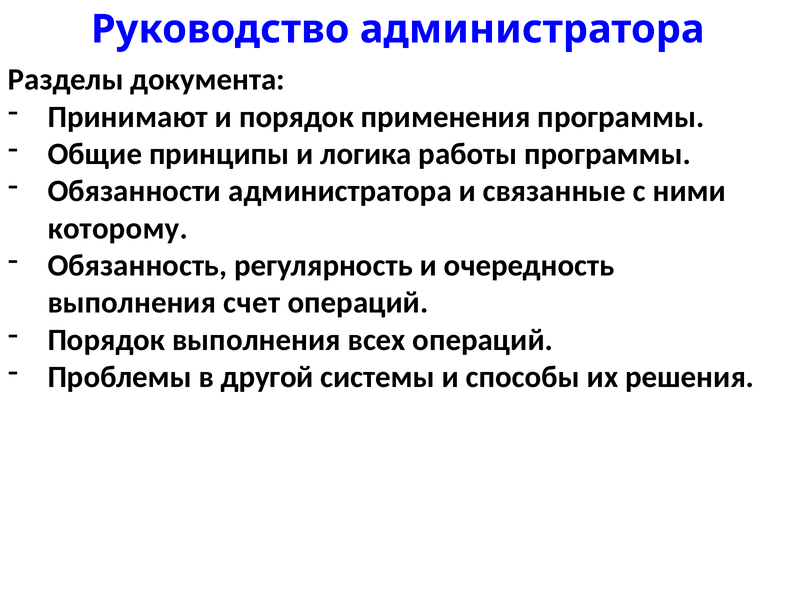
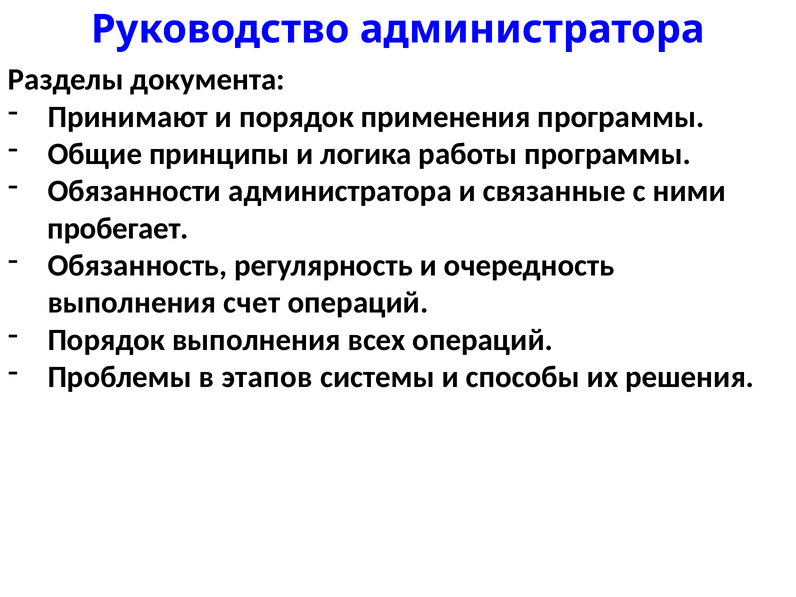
которому: которому -> пробегает
другой: другой -> этапов
